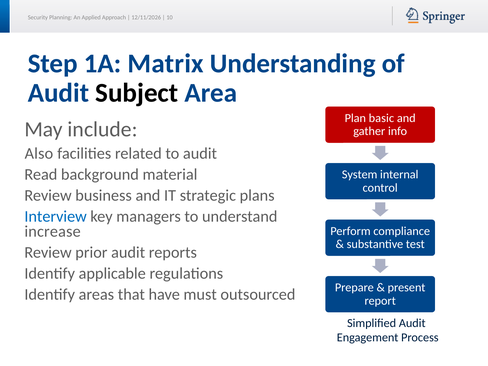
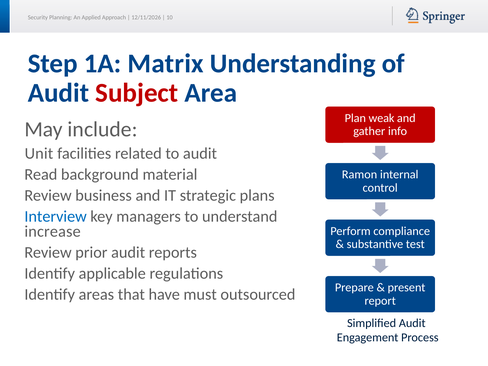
Subject colour: black -> red
basic: basic -> weak
Also: Also -> Unit
System: System -> Ramon
